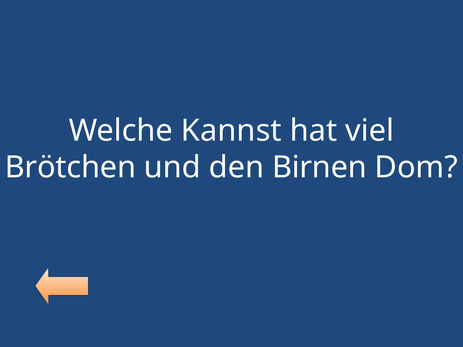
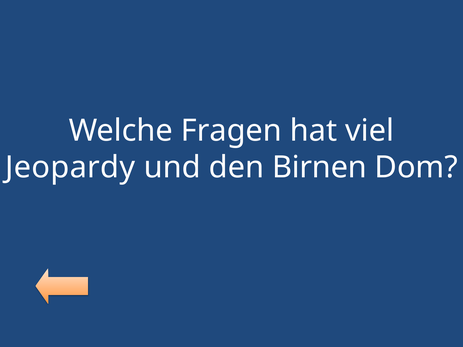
Kannst: Kannst -> Fragen
Brötchen: Brötchen -> Jeopardy
